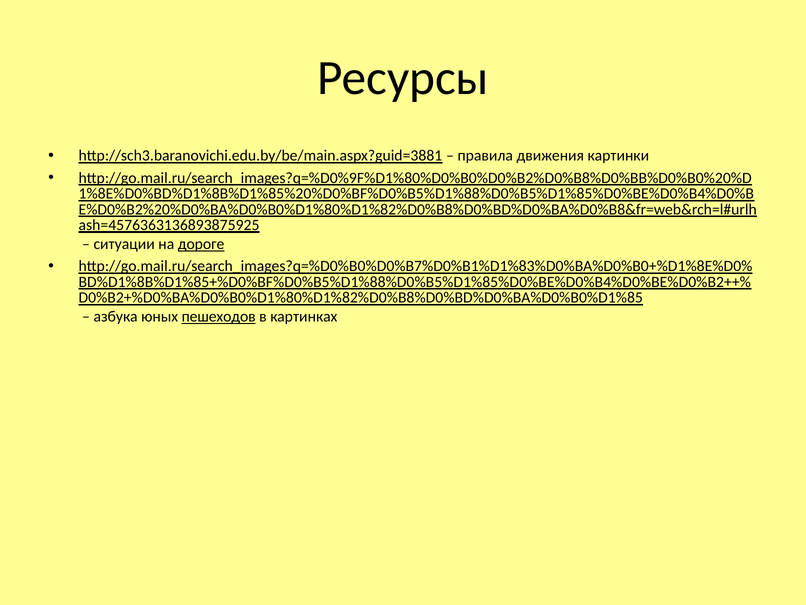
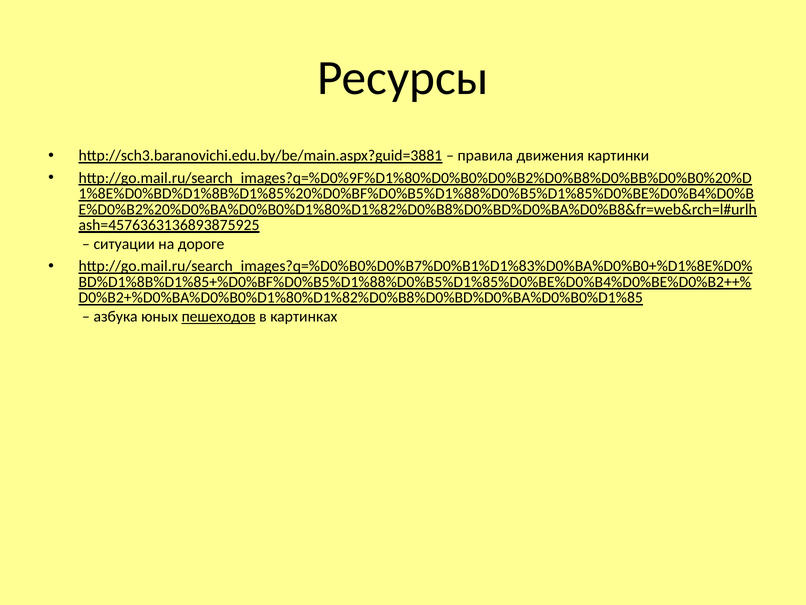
дороге underline: present -> none
